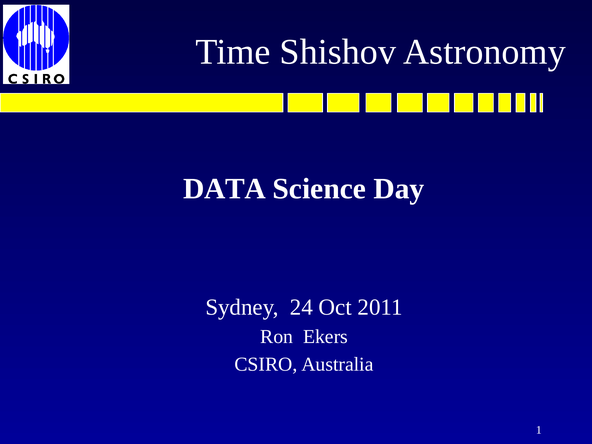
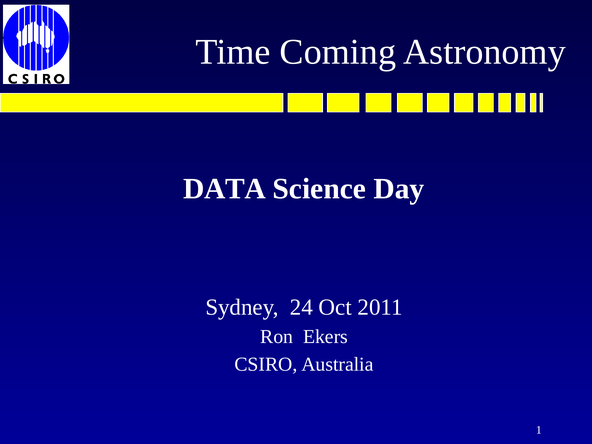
Shishov: Shishov -> Coming
